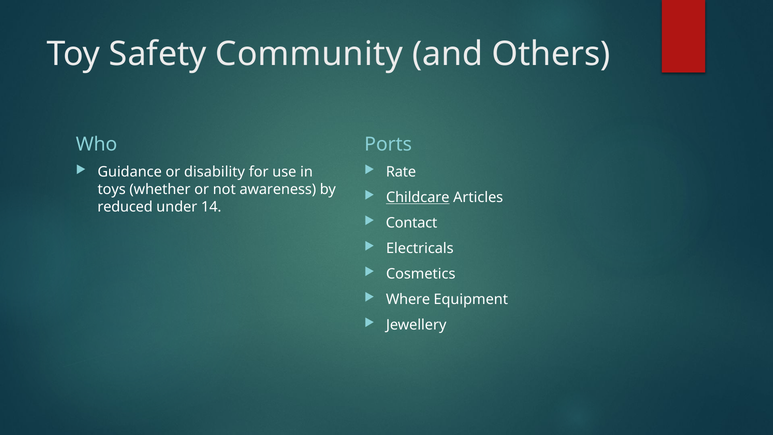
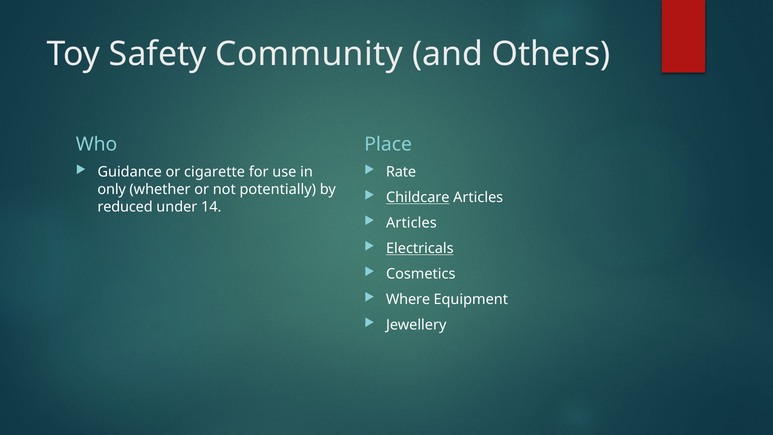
Ports: Ports -> Place
disability: disability -> cigarette
toys: toys -> only
awareness: awareness -> potentially
Contact at (412, 223): Contact -> Articles
Electricals underline: none -> present
